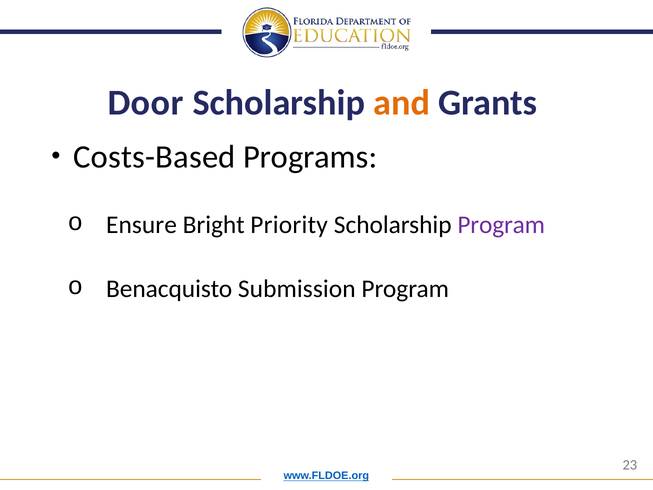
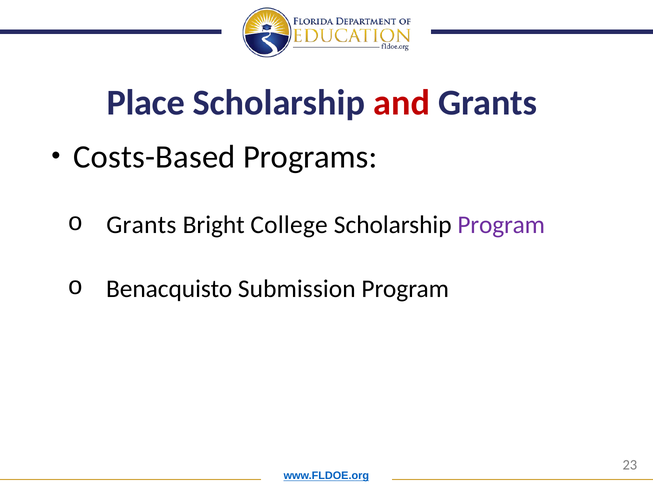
Door: Door -> Place
and colour: orange -> red
Ensure at (141, 225): Ensure -> Grants
Priority: Priority -> College
